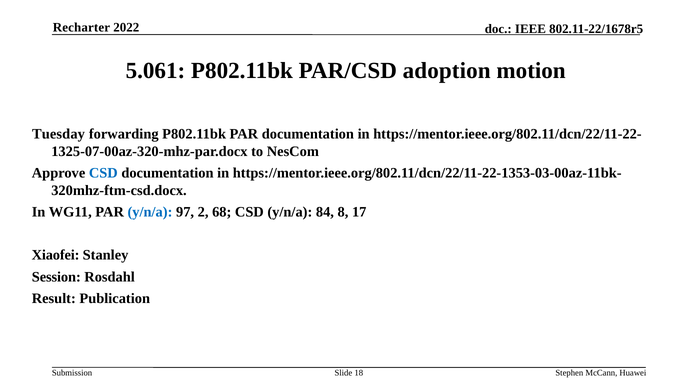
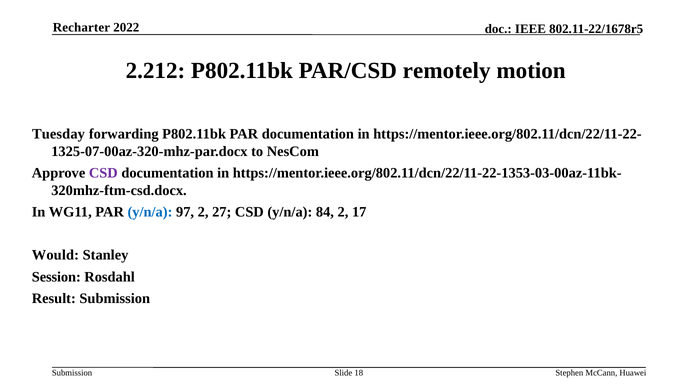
5.061: 5.061 -> 2.212
adoption: adoption -> remotely
CSD at (103, 173) colour: blue -> purple
68: 68 -> 27
84 8: 8 -> 2
Xiaofei: Xiaofei -> Would
Result Publication: Publication -> Submission
